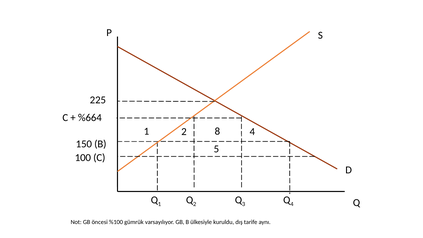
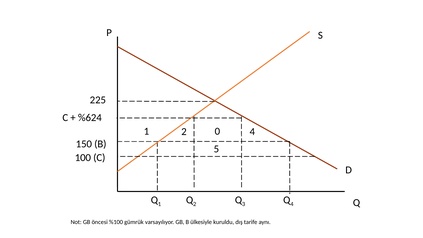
%664: %664 -> %624
8: 8 -> 0
